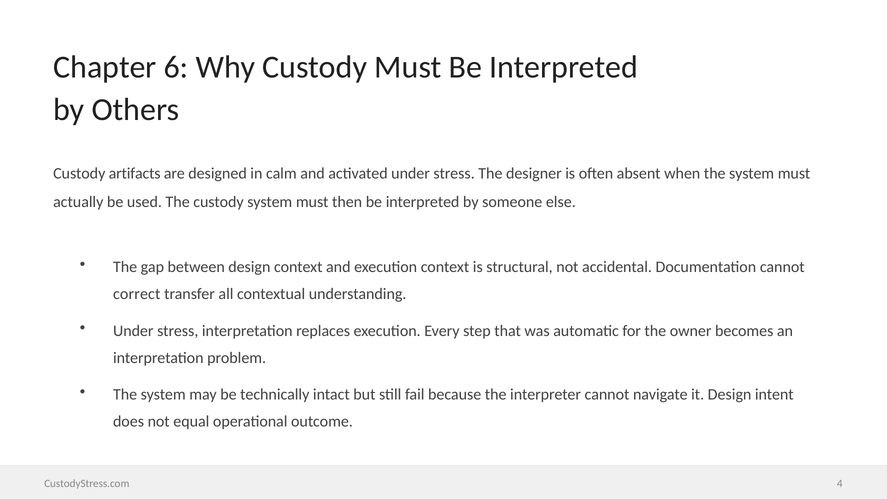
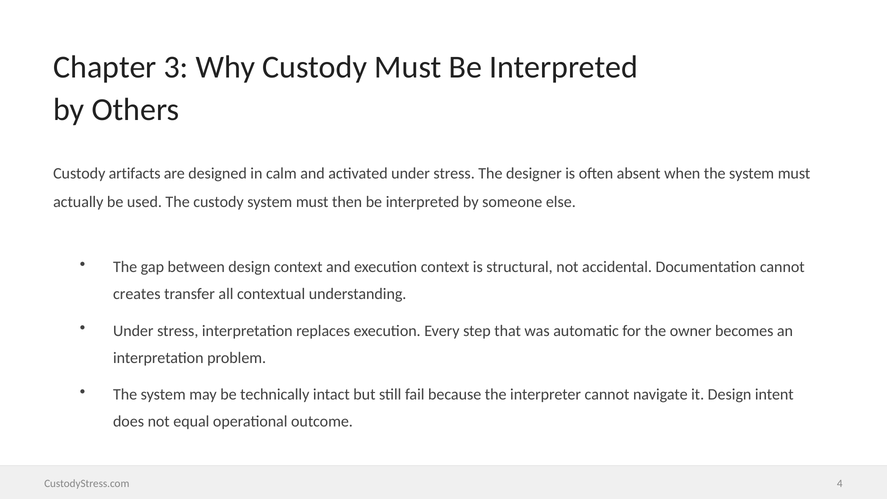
6: 6 -> 3
correct: correct -> creates
